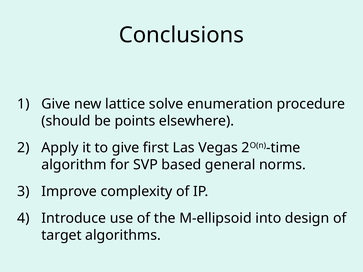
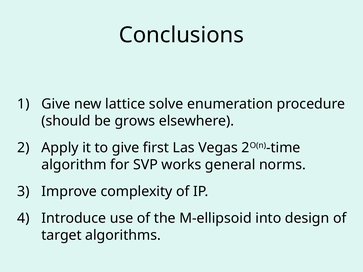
points: points -> grows
based: based -> works
